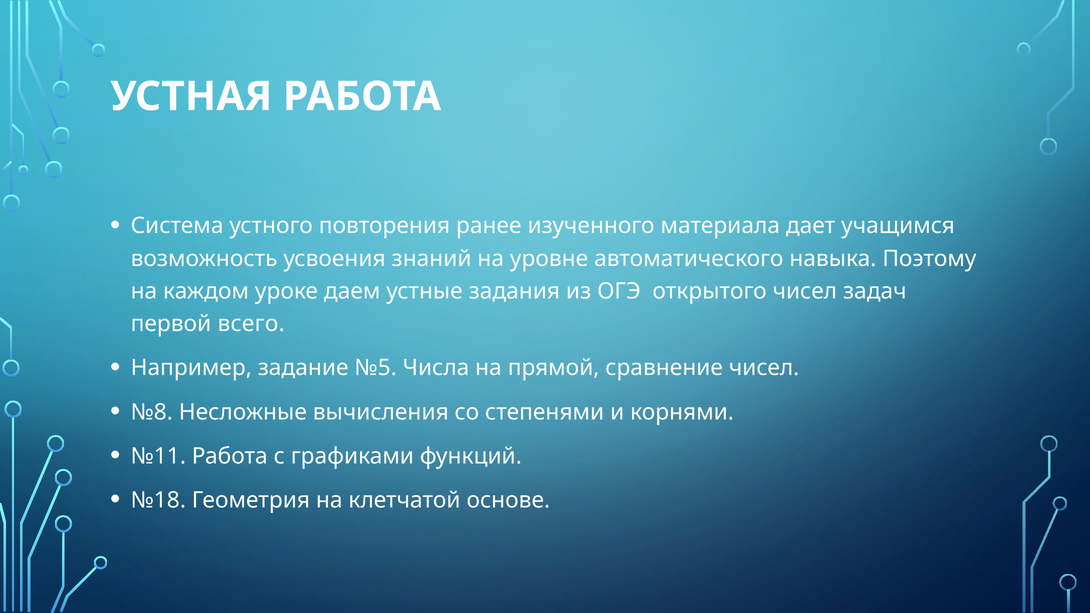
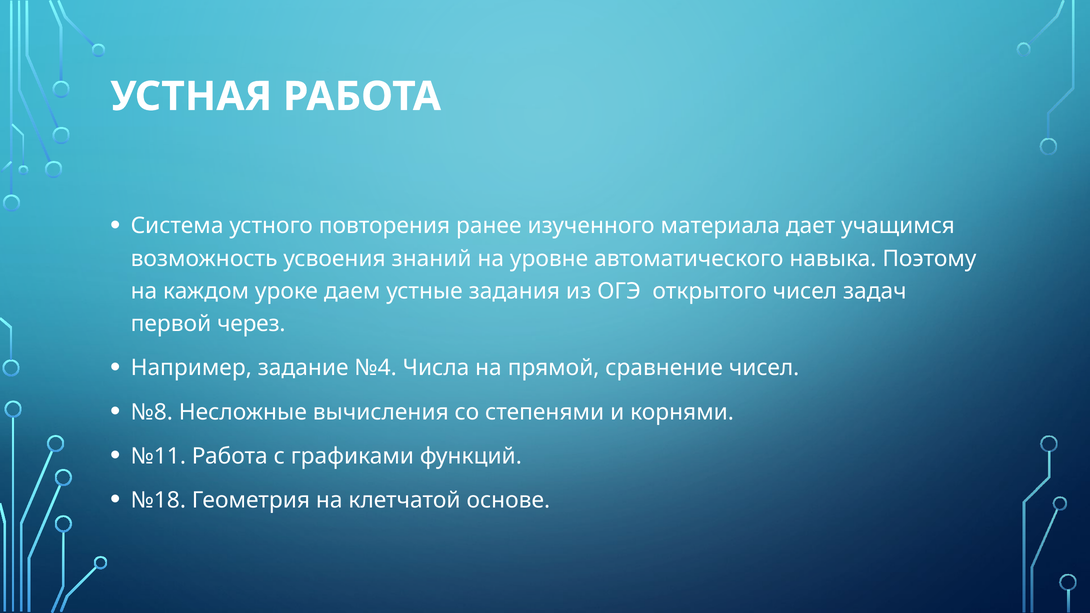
всего: всего -> через
№5: №5 -> №4
